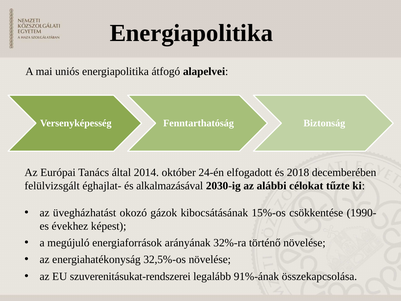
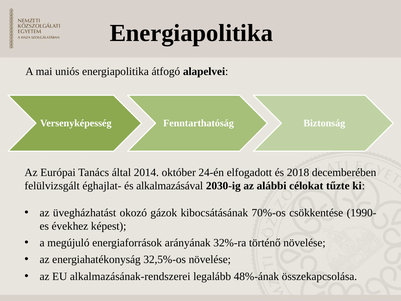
15%-os: 15%-os -> 70%-os
szuverenitásukat-rendszerei: szuverenitásukat-rendszerei -> alkalmazásának-rendszerei
91%-ának: 91%-ának -> 48%-ának
